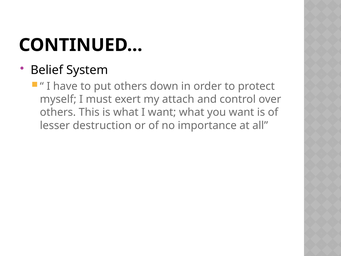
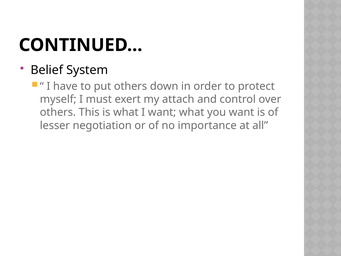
destruction: destruction -> negotiation
